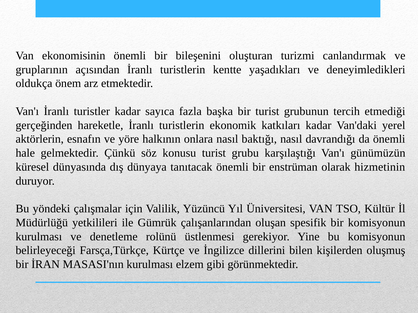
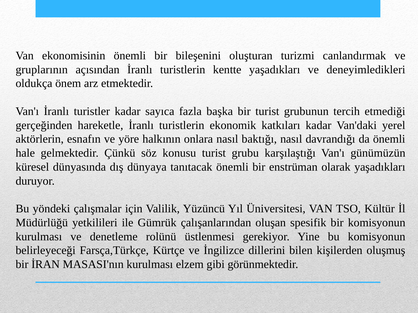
olarak hizmetinin: hizmetinin -> yaşadıkları
